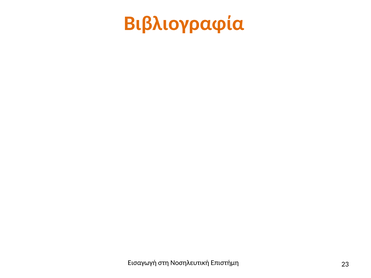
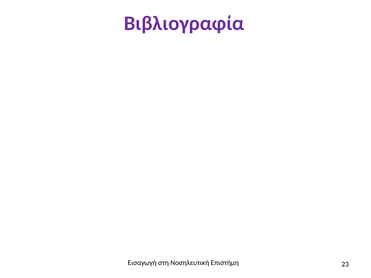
Βιβλιογραφία colour: orange -> purple
